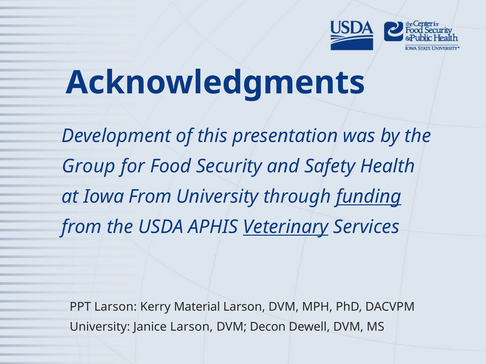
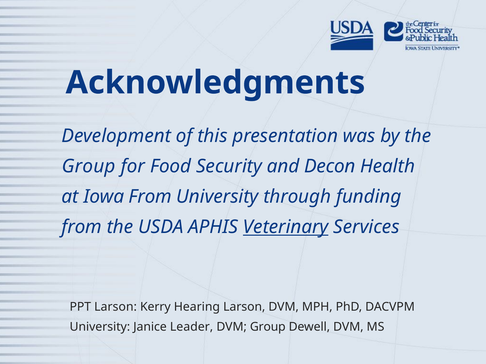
Safety: Safety -> Decon
funding underline: present -> none
Material: Material -> Hearing
Janice Larson: Larson -> Leader
DVM Decon: Decon -> Group
